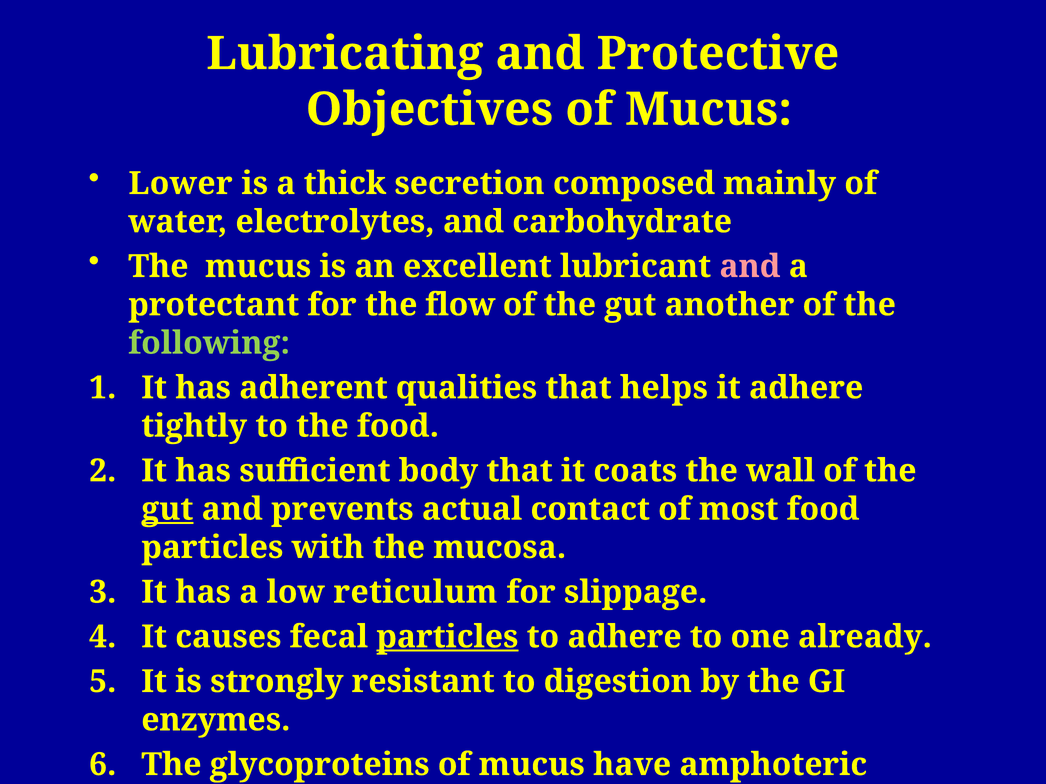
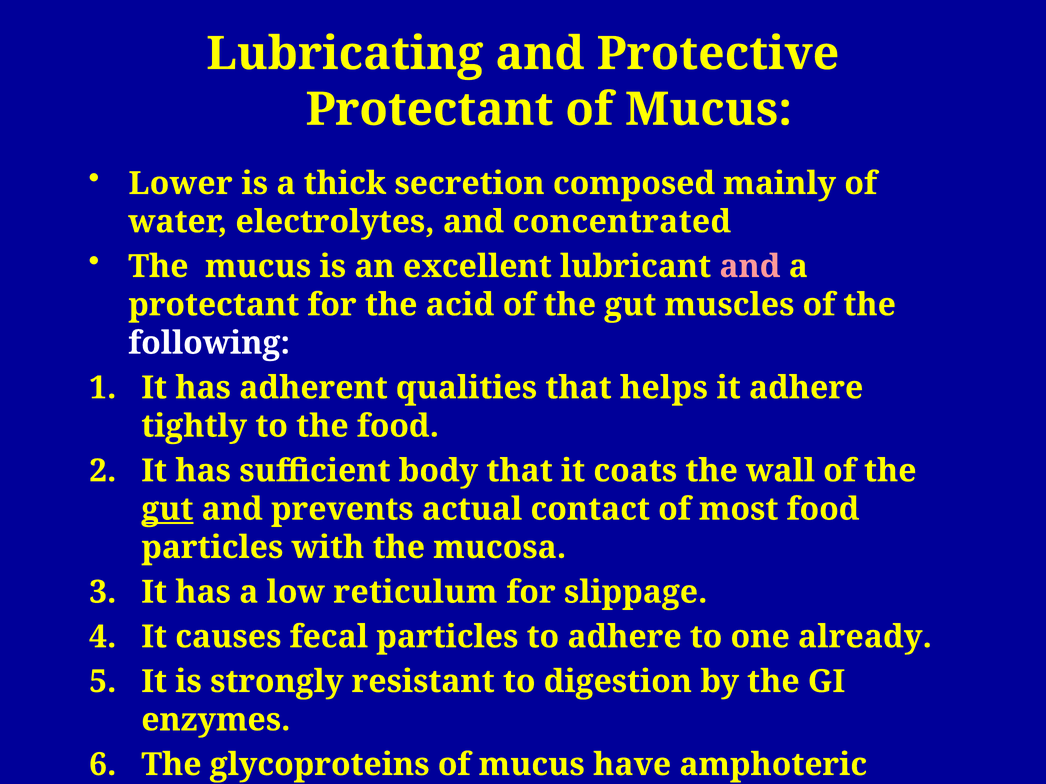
Objectives at (429, 110): Objectives -> Protectant
carbohydrate: carbohydrate -> concentrated
flow: flow -> acid
another: another -> muscles
following colour: light green -> white
particles at (447, 637) underline: present -> none
